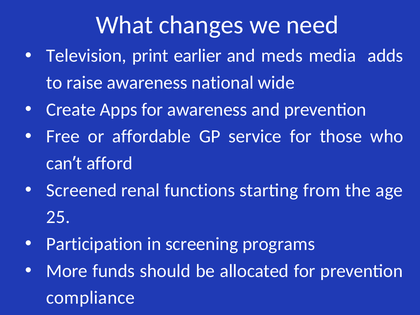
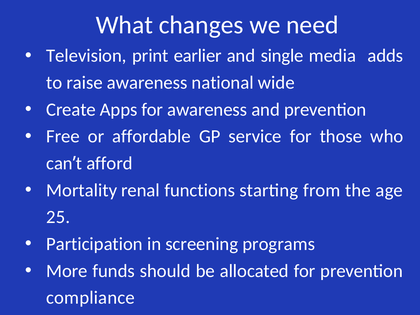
meds: meds -> single
Screened: Screened -> Mortality
